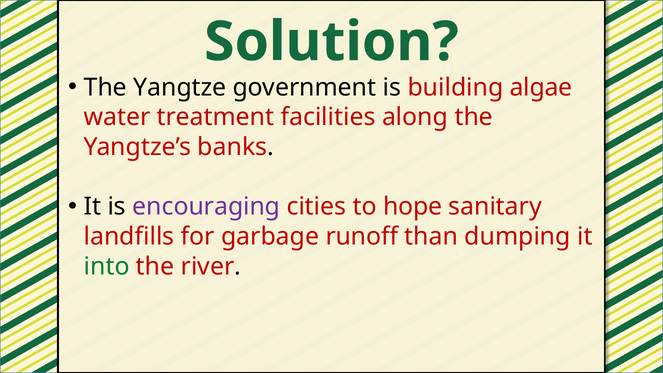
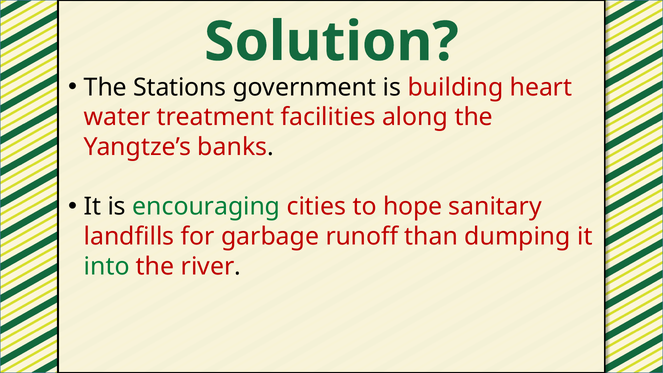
Yangtze: Yangtze -> Stations
algae: algae -> heart
encouraging colour: purple -> green
